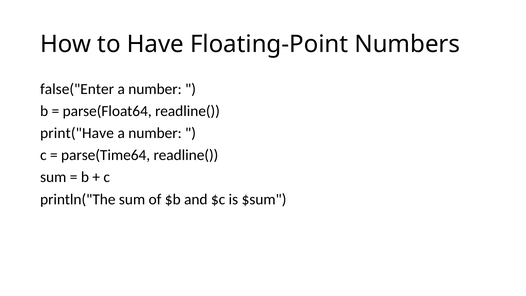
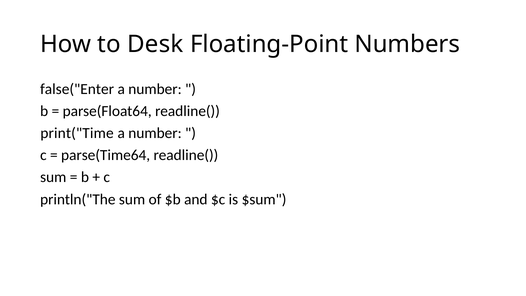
Have: Have -> Desk
print("Have: print("Have -> print("Time
